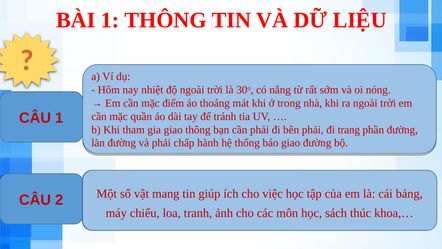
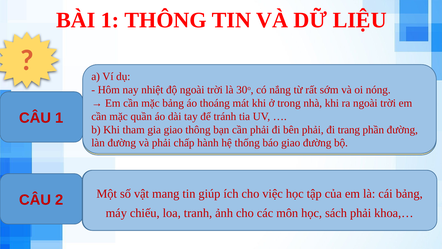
mặc điểm: điểm -> bảng
sách thúc: thúc -> phải
